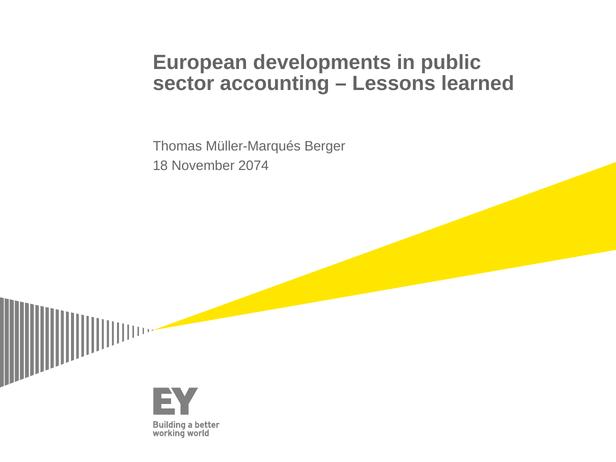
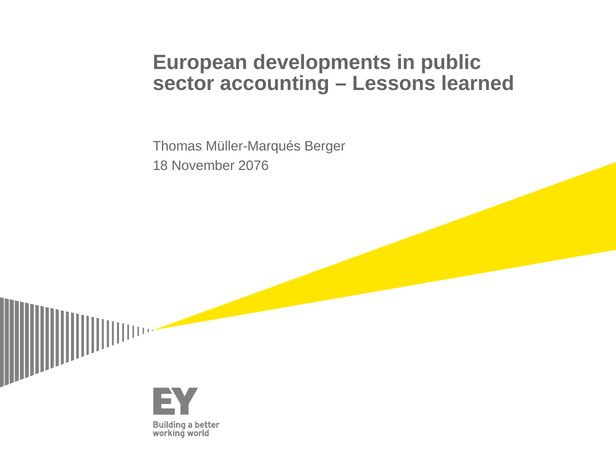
2074: 2074 -> 2076
